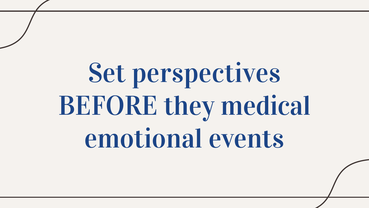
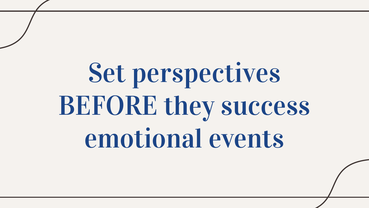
medical: medical -> success
